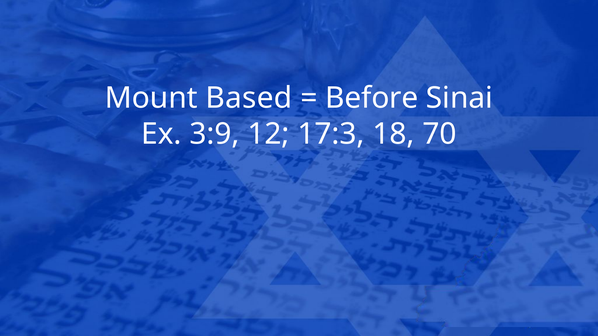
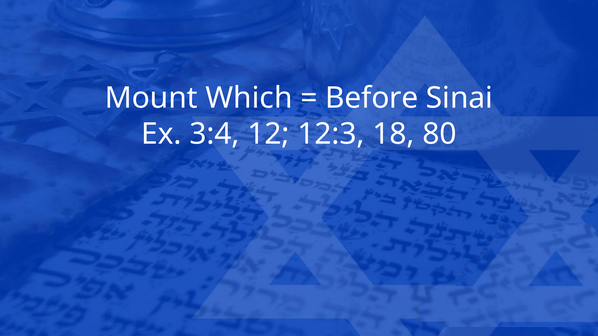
Based: Based -> Which
3:9: 3:9 -> 3:4
17:3: 17:3 -> 12:3
70: 70 -> 80
